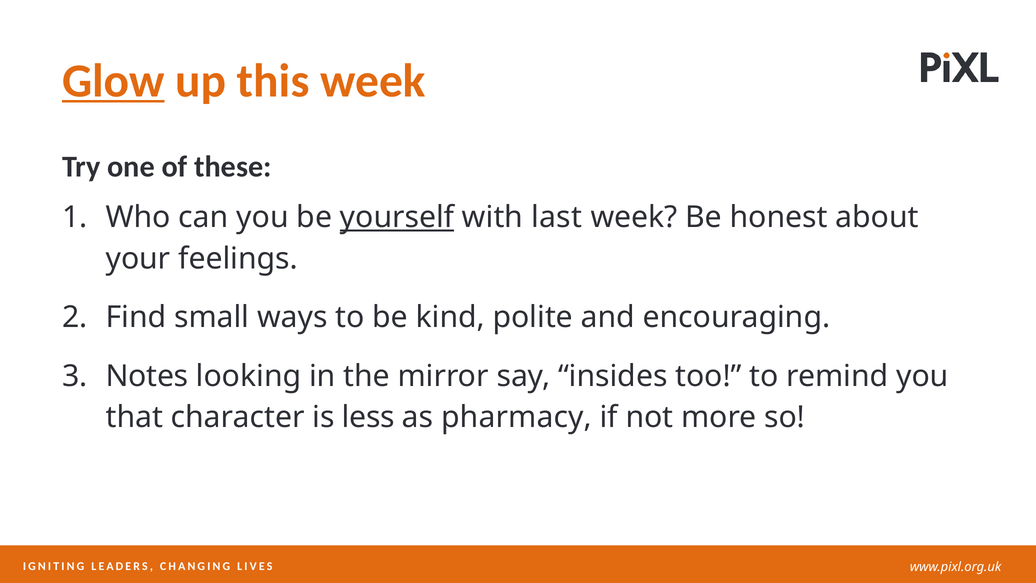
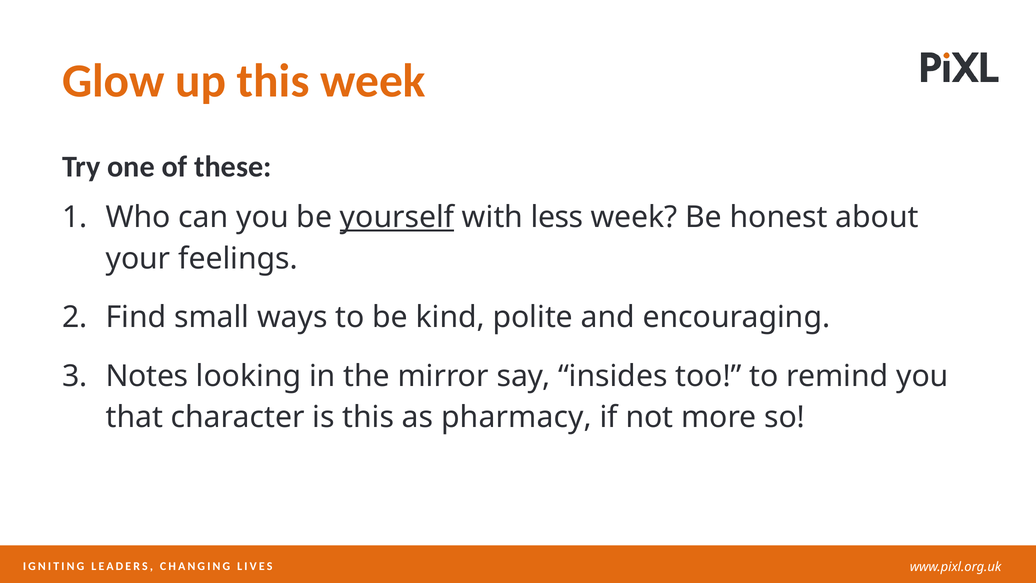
Glow underline: present -> none
last: last -> less
is less: less -> this
